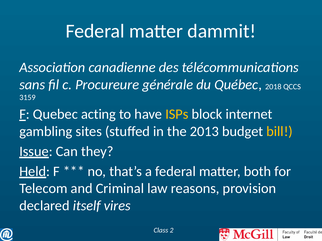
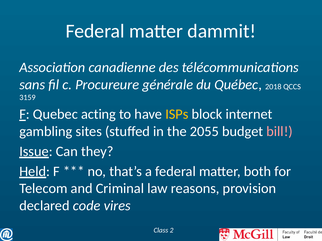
2013: 2013 -> 2055
bill colour: yellow -> pink
itself: itself -> code
